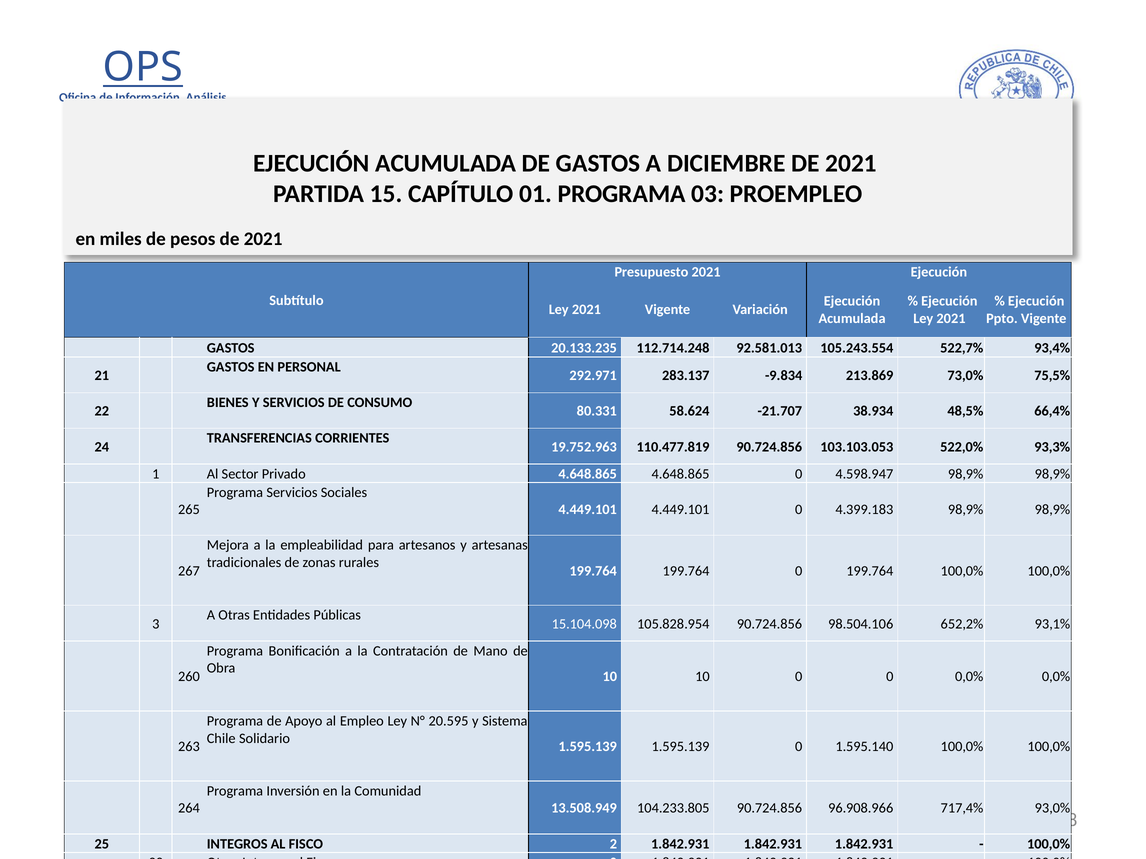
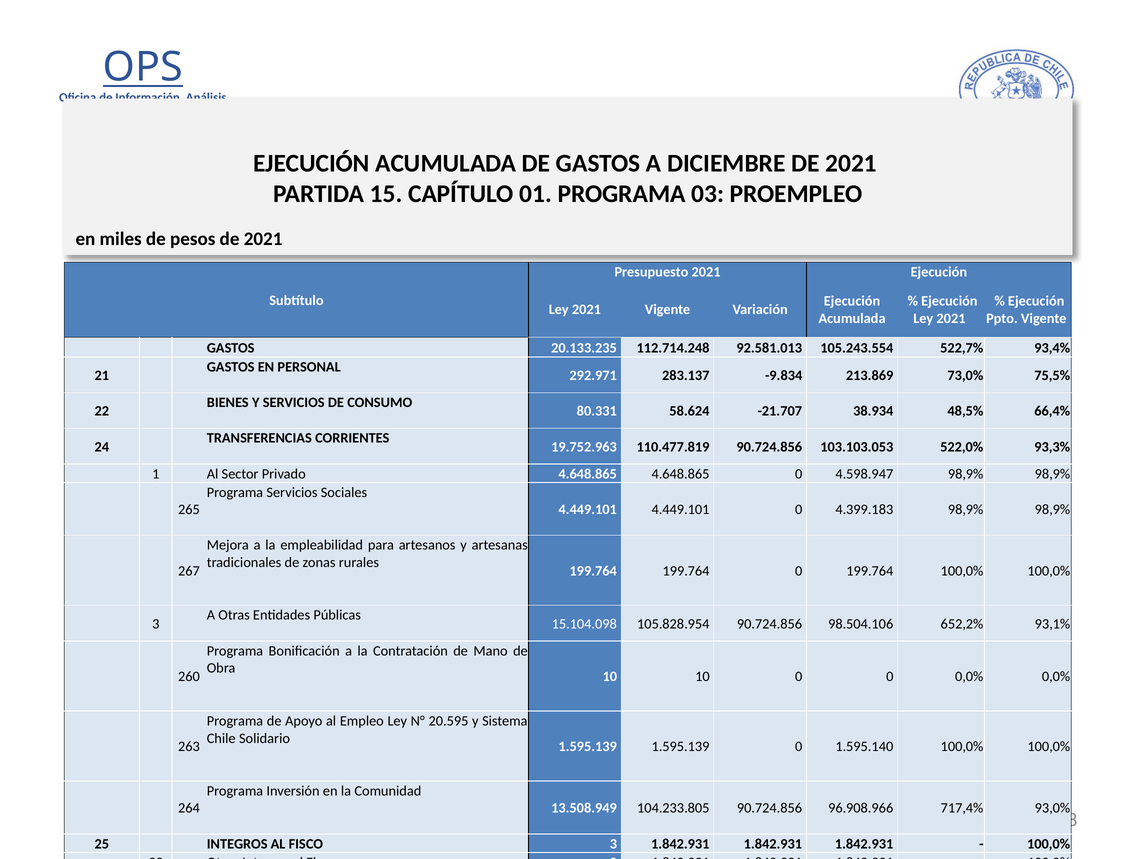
FISCO 2: 2 -> 3
